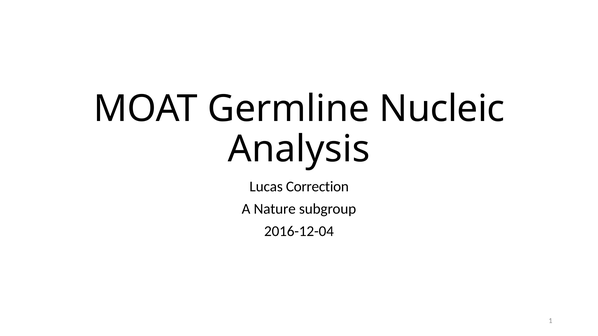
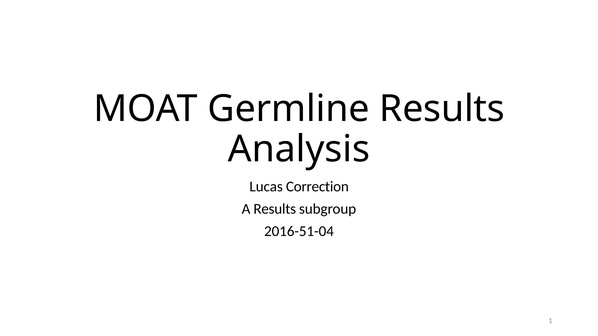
Germline Nucleic: Nucleic -> Results
A Nature: Nature -> Results
2016-12-04: 2016-12-04 -> 2016-51-04
